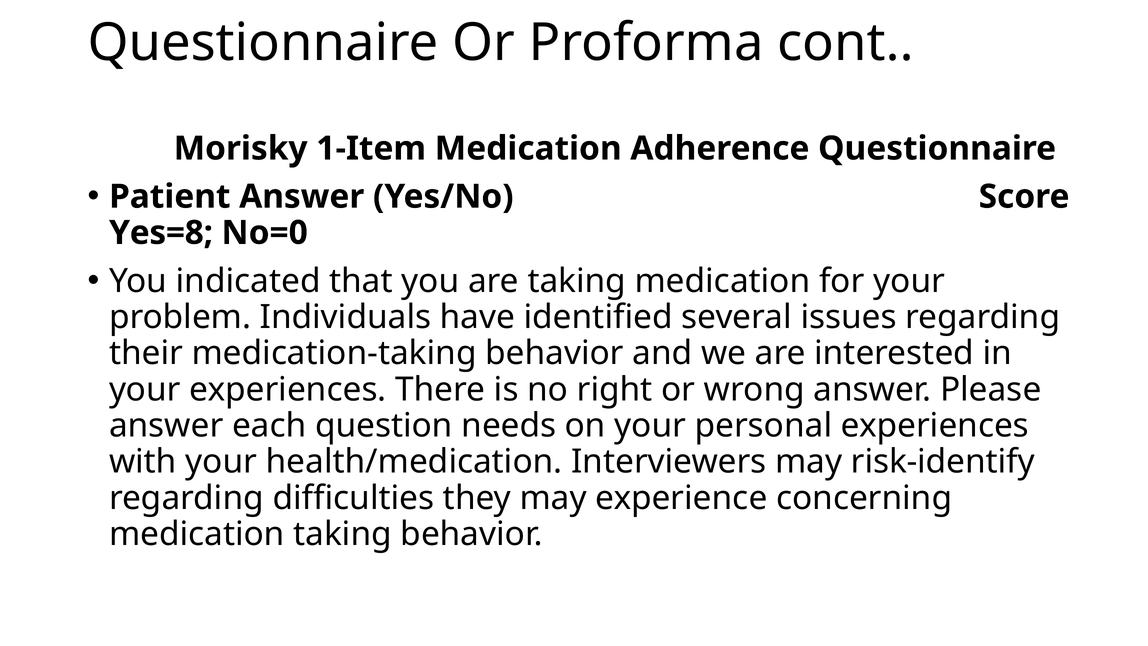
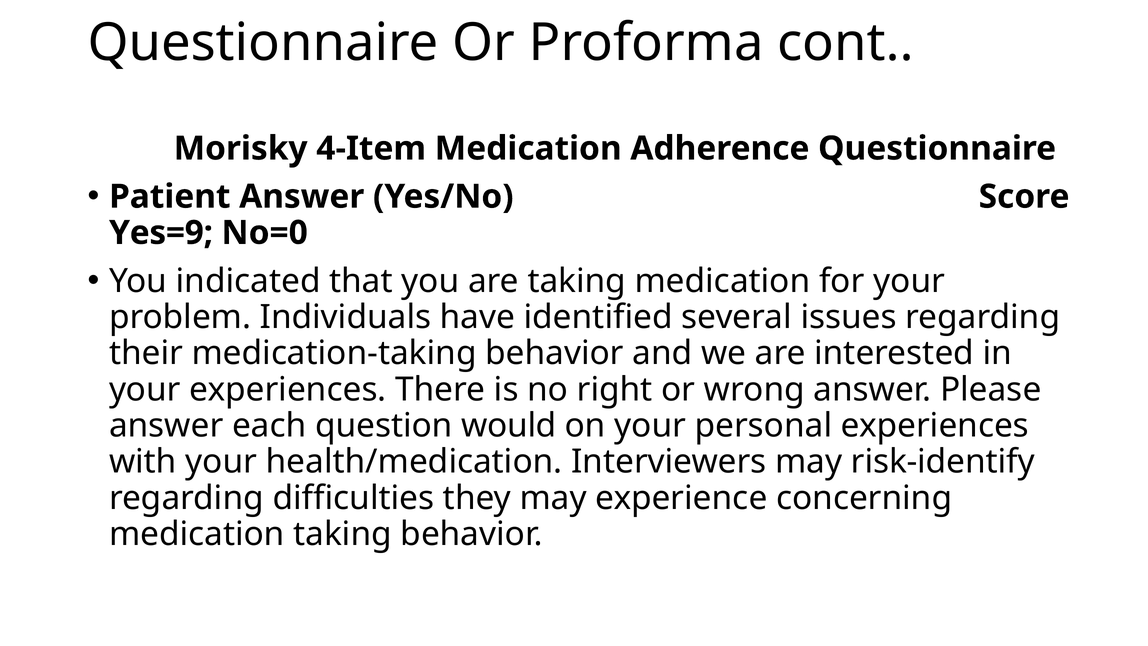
1-Item: 1-Item -> 4-Item
Yes=8: Yes=8 -> Yes=9
needs: needs -> would
